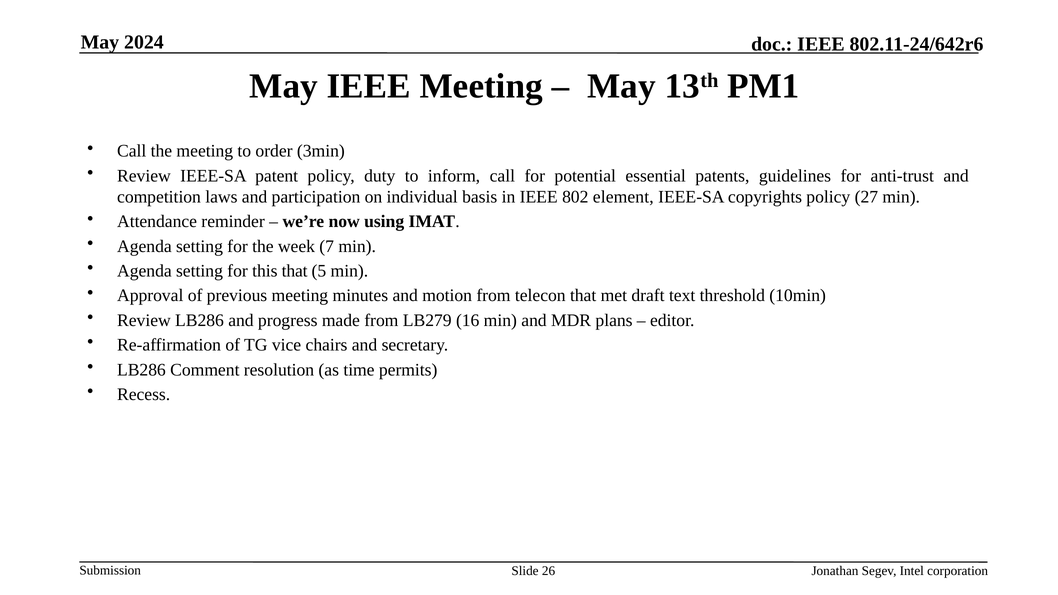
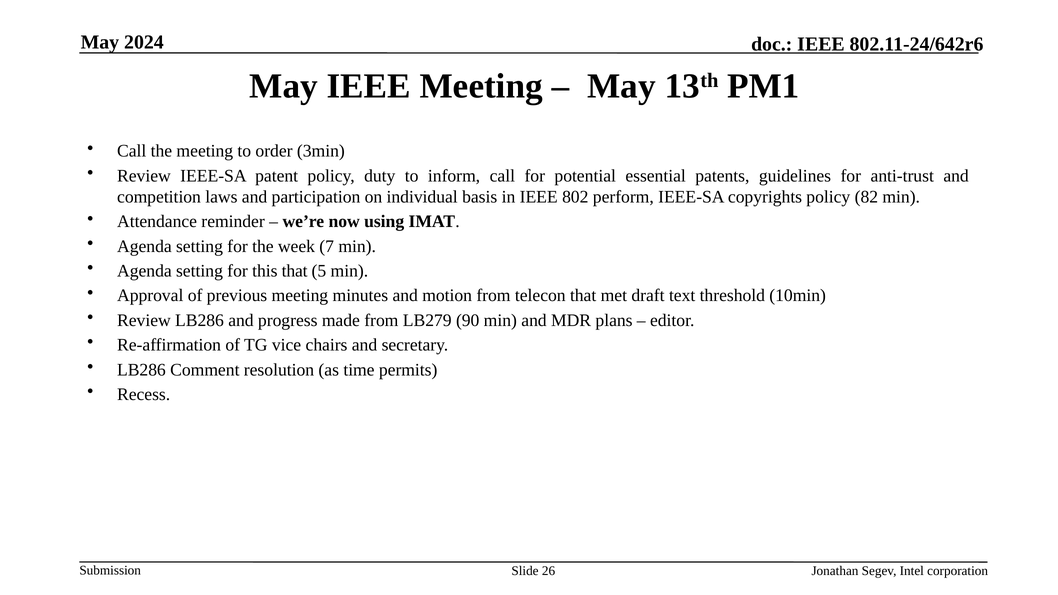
element: element -> perform
27: 27 -> 82
16: 16 -> 90
